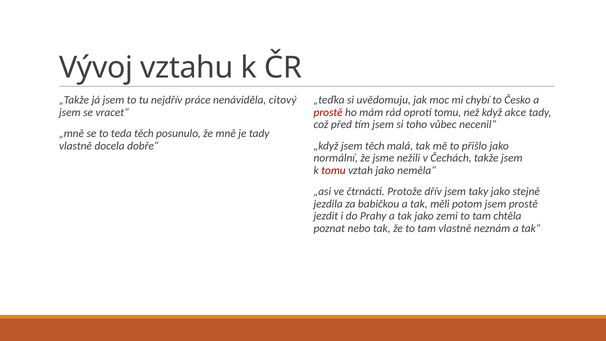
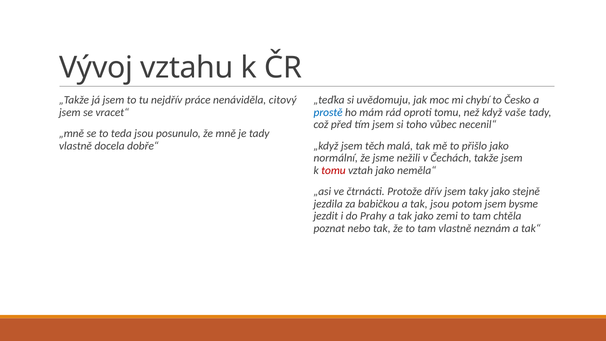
prostě at (328, 112) colour: red -> blue
akce: akce -> vaše
teda těch: těch -> jsou
tak měli: měli -> jsou
jsem prostě: prostě -> bysme
